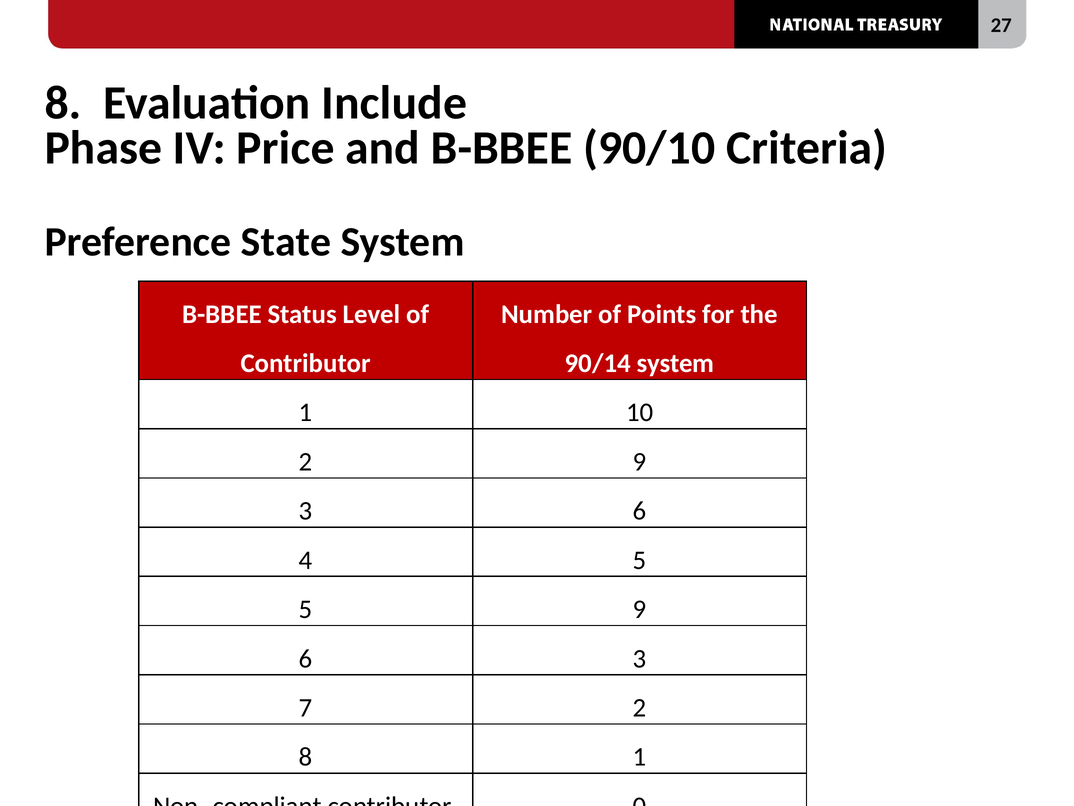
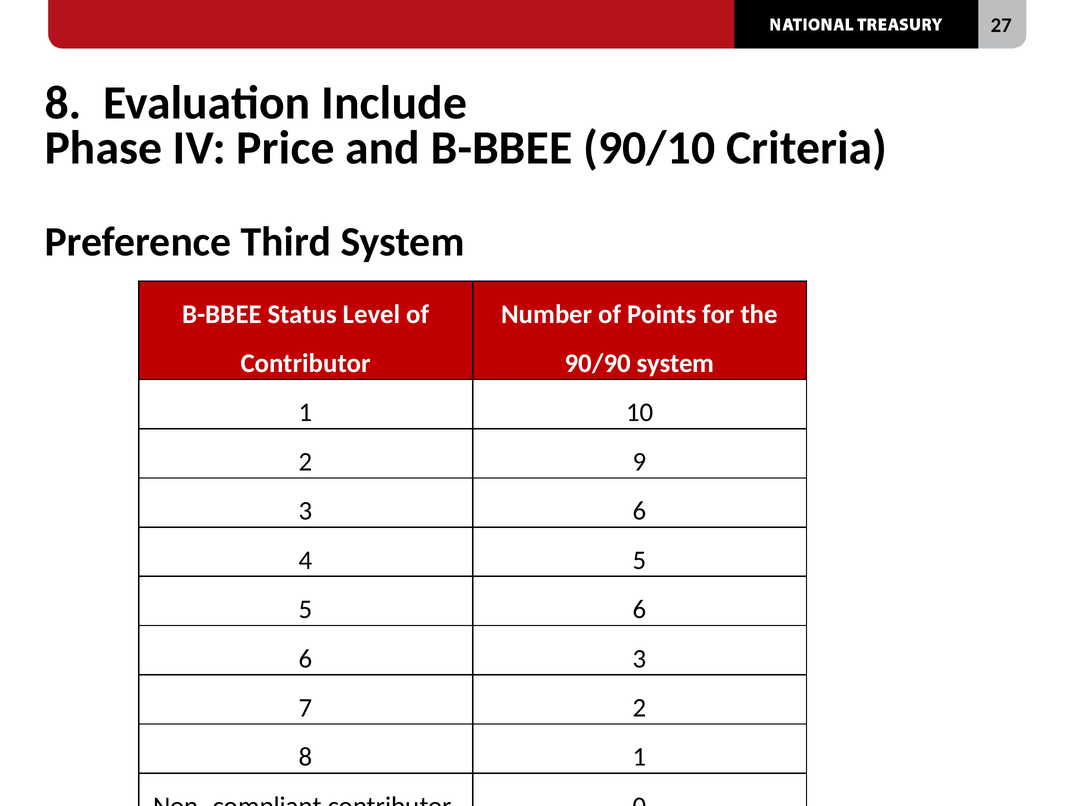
State: State -> Third
90/14: 90/14 -> 90/90
5 9: 9 -> 6
